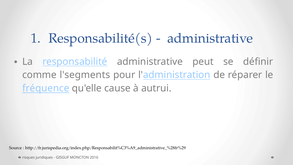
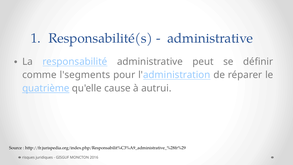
fréquence: fréquence -> quatrième
